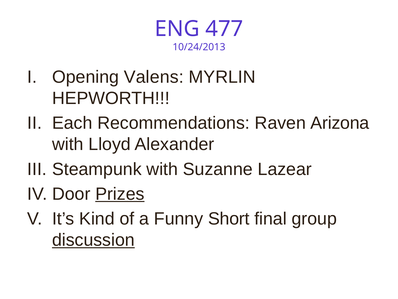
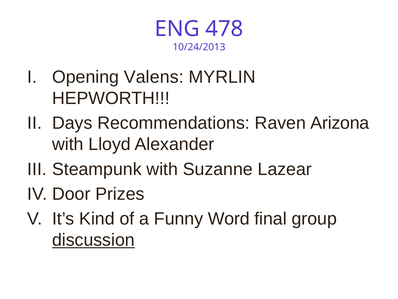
477: 477 -> 478
Each: Each -> Days
Prizes underline: present -> none
Short: Short -> Word
